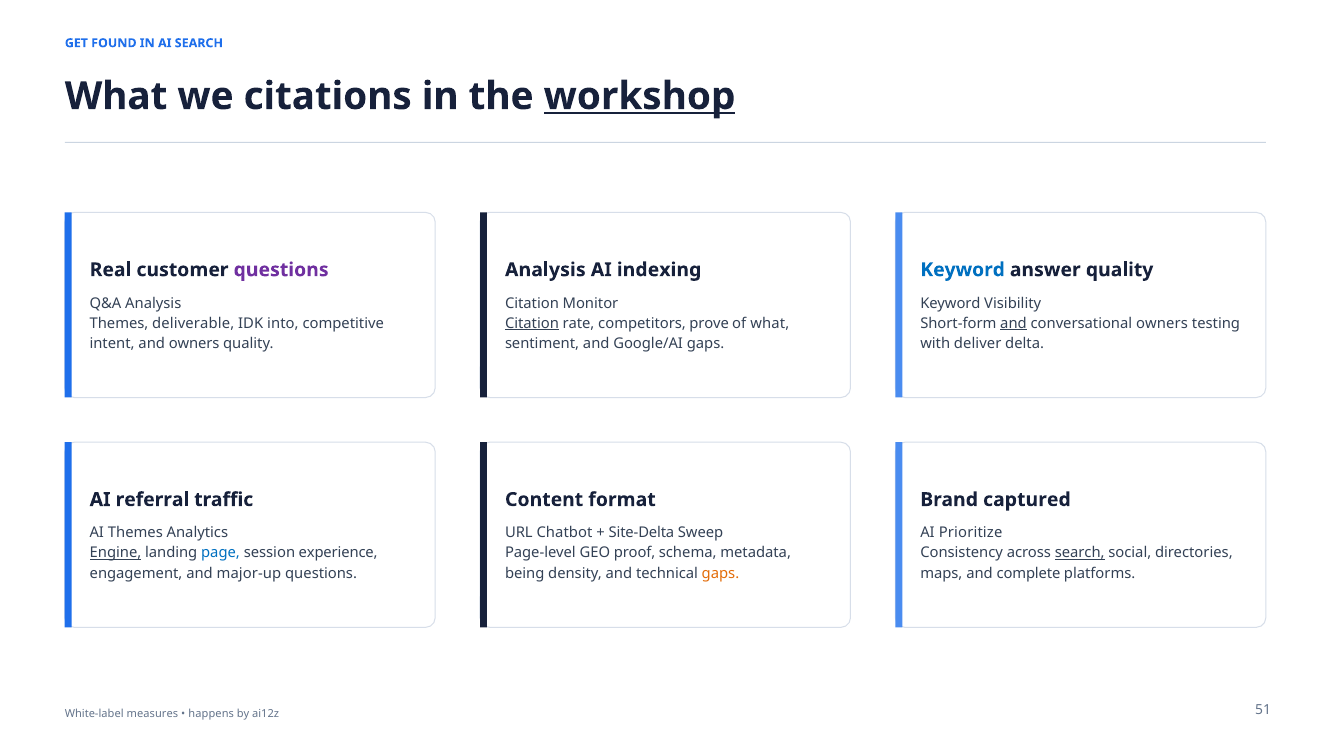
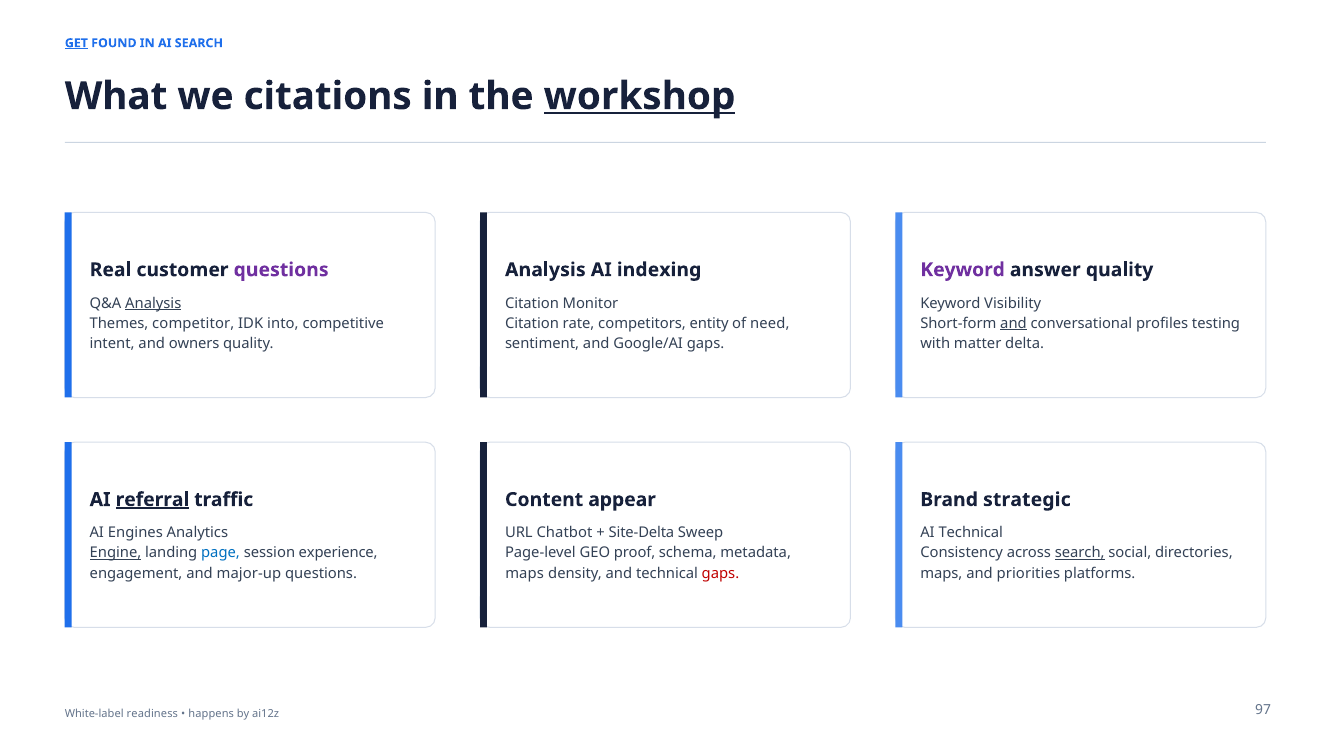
GET underline: none -> present
Keyword at (963, 270) colour: blue -> purple
Analysis at (153, 303) underline: none -> present
deliverable: deliverable -> competitor
Citation at (532, 323) underline: present -> none
prove: prove -> entity
of what: what -> need
conversational owners: owners -> profiles
deliver: deliver -> matter
referral underline: none -> present
format: format -> appear
captured: captured -> strategic
AI Themes: Themes -> Engines
AI Prioritize: Prioritize -> Technical
being at (525, 574): being -> maps
gaps at (721, 574) colour: orange -> red
complete: complete -> priorities
measures: measures -> readiness
51: 51 -> 97
